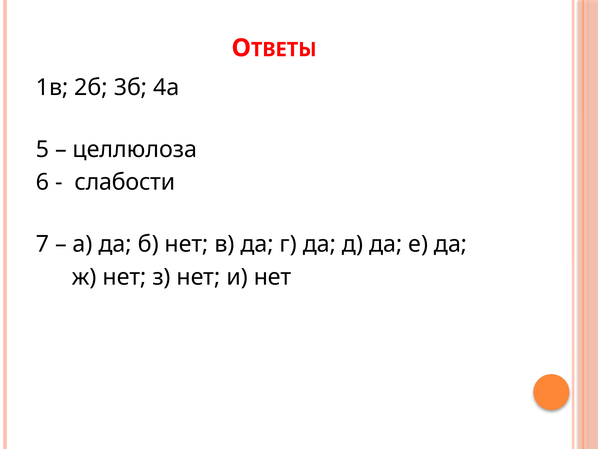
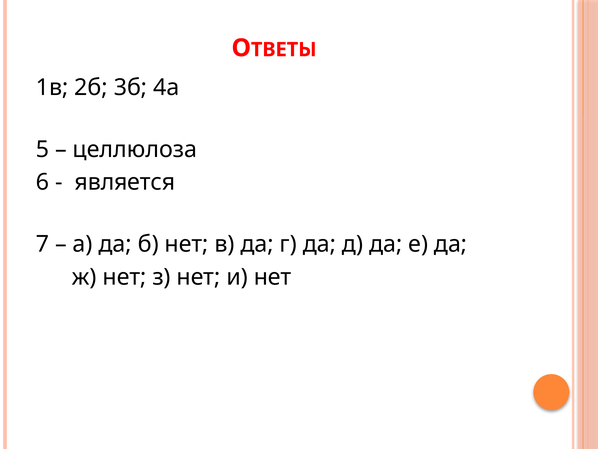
слабости: слабости -> является
